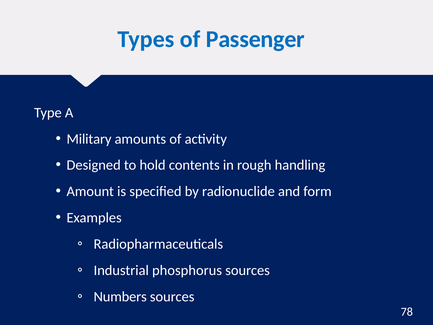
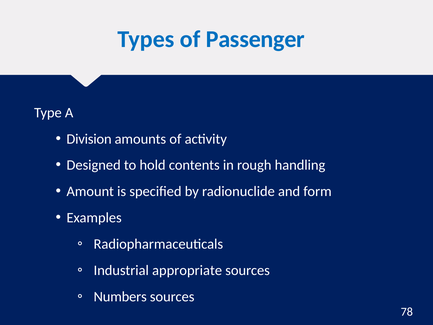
Military: Military -> Division
phosphorus: phosphorus -> appropriate
